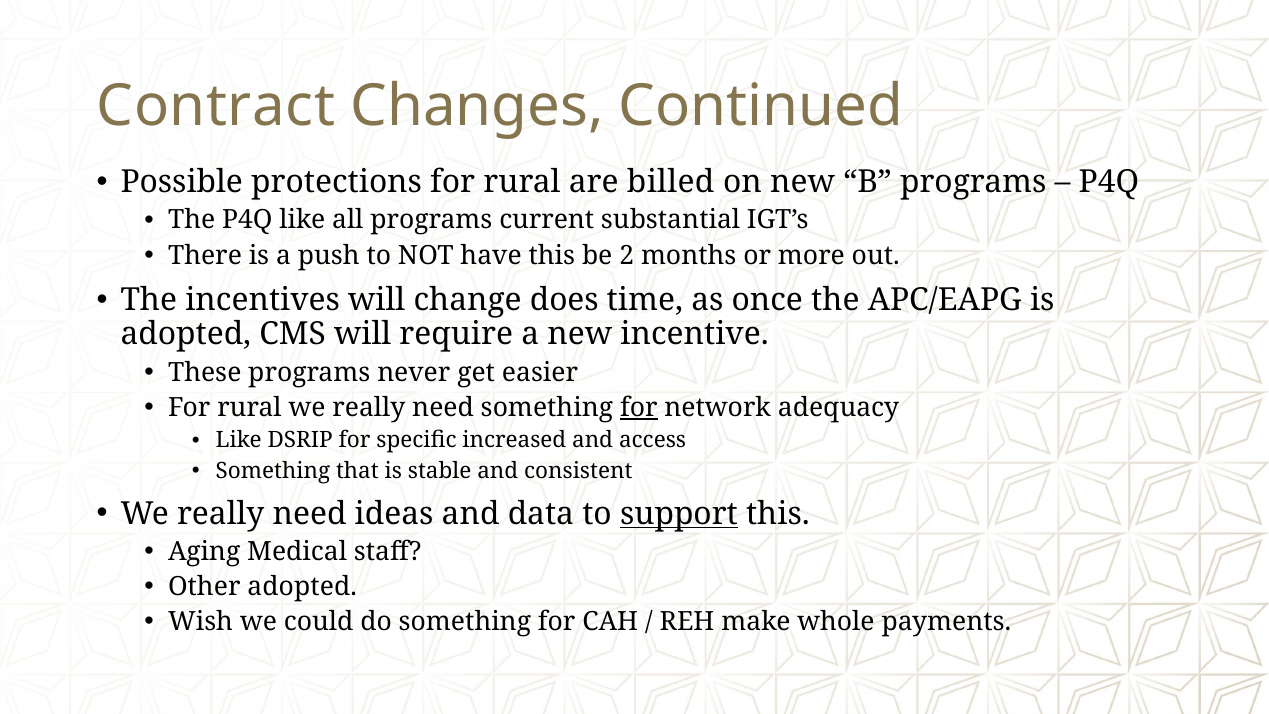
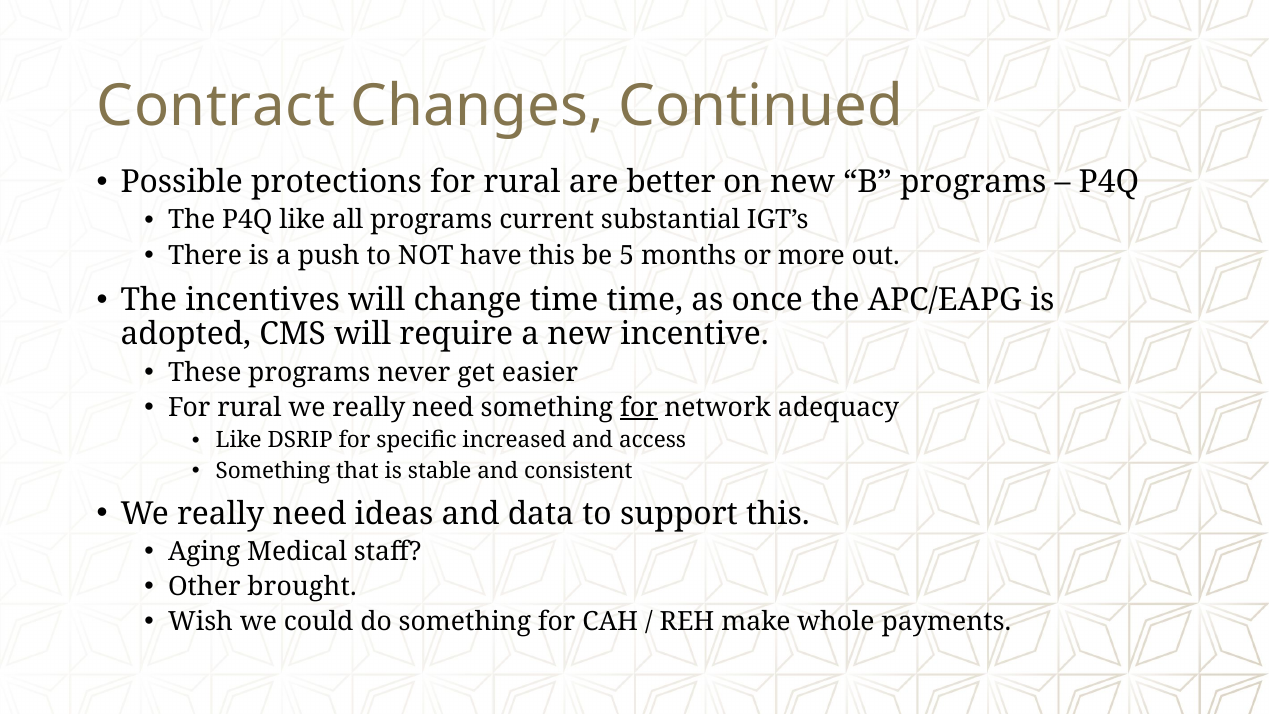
billed: billed -> better
2: 2 -> 5
change does: does -> time
support underline: present -> none
Other adopted: adopted -> brought
